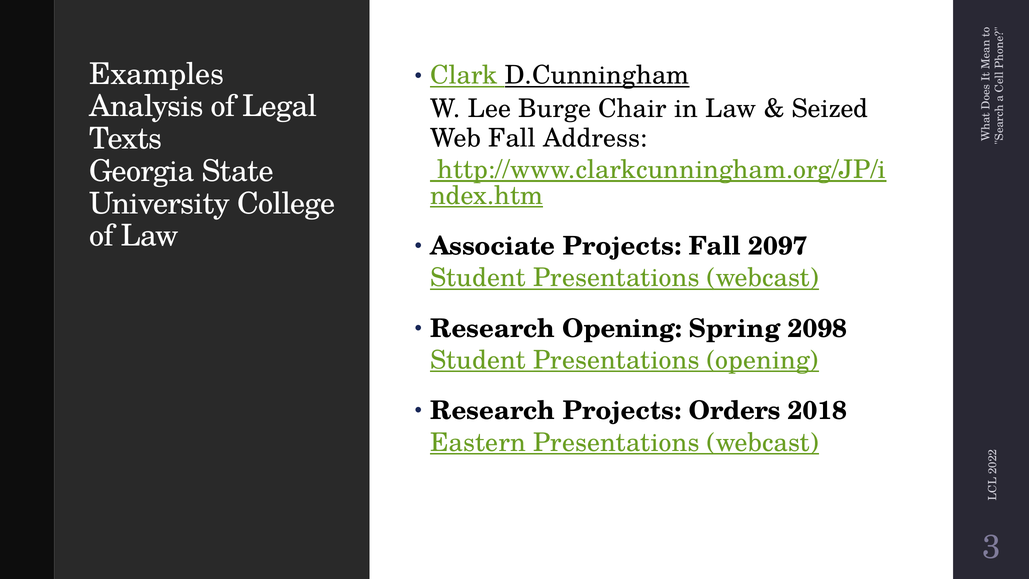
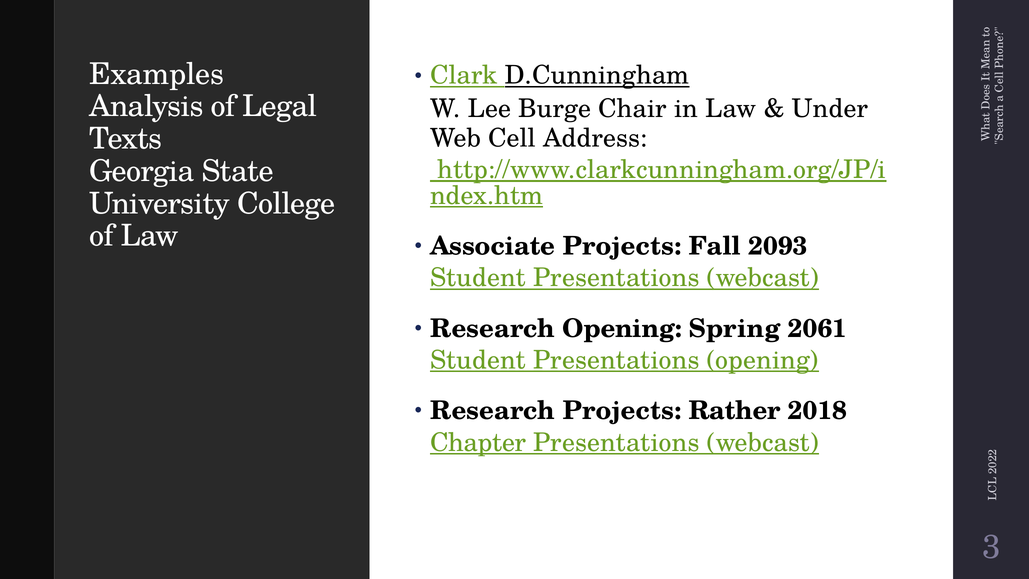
Seized: Seized -> Under
Web Fall: Fall -> Cell
2097: 2097 -> 2093
2098: 2098 -> 2061
Orders: Orders -> Rather
Eastern: Eastern -> Chapter
